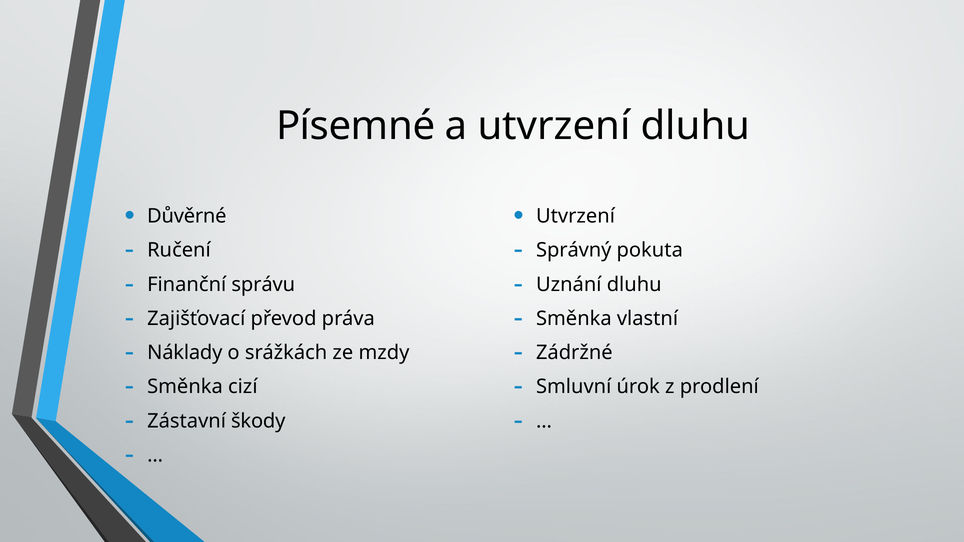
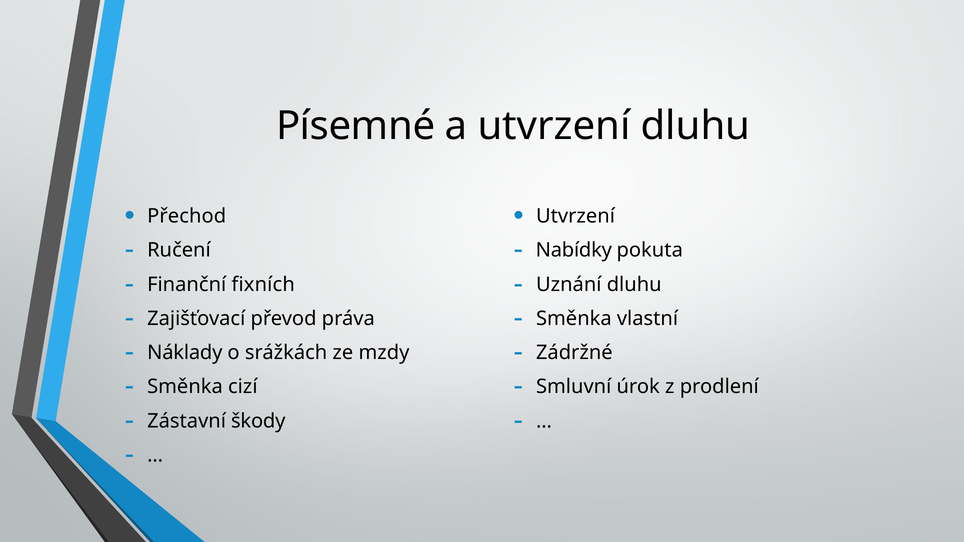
Důvěrné: Důvěrné -> Přechod
Správný: Správný -> Nabídky
správu: správu -> fixních
